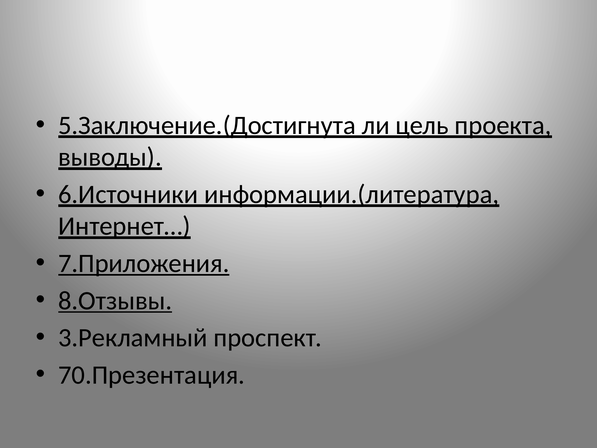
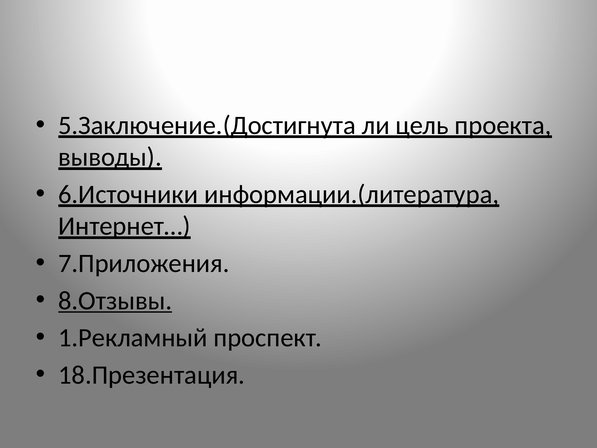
7.Приложения underline: present -> none
3.Рекламный: 3.Рекламный -> 1.Рекламный
70.Презентация: 70.Презентация -> 18.Презентация
